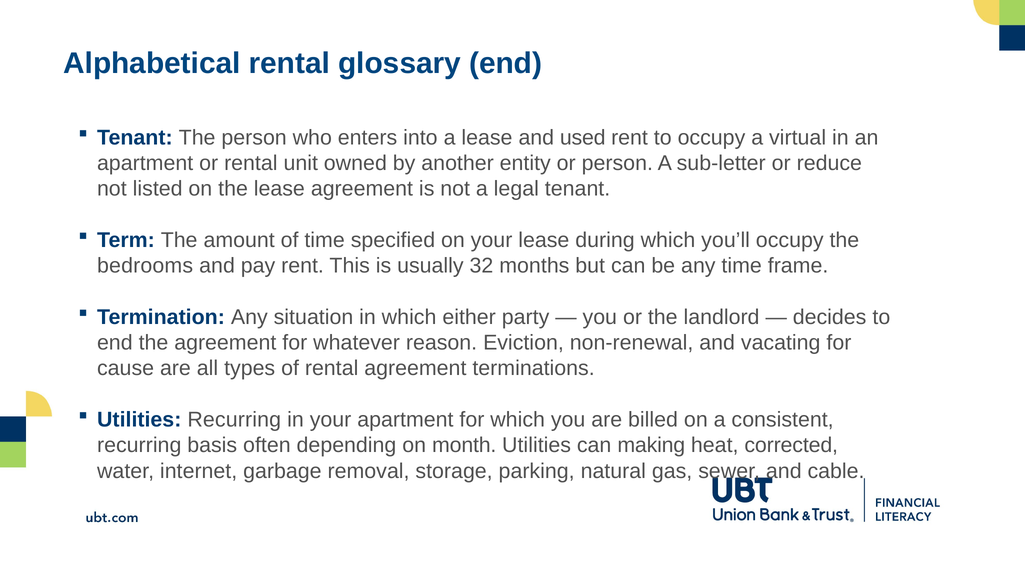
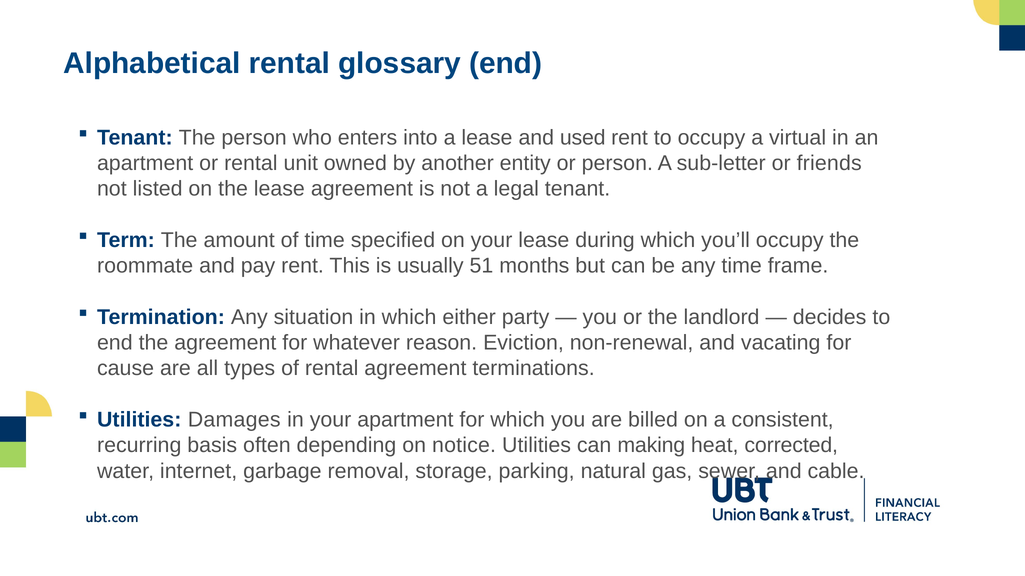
reduce: reduce -> friends
bedrooms: bedrooms -> roommate
32: 32 -> 51
Utilities Recurring: Recurring -> Damages
month: month -> notice
